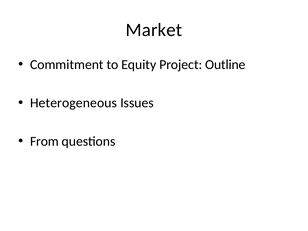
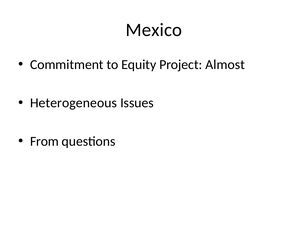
Market: Market -> Mexico
Outline: Outline -> Almost
